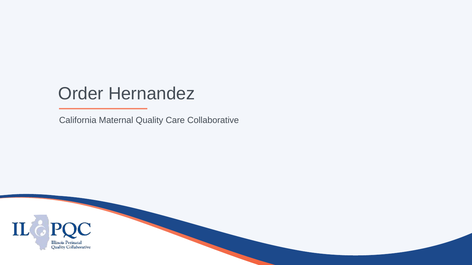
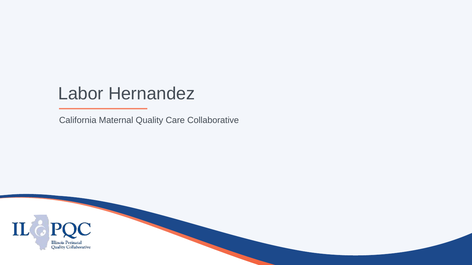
Order: Order -> Labor
